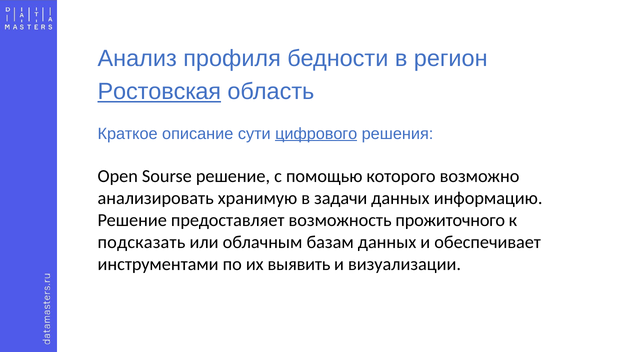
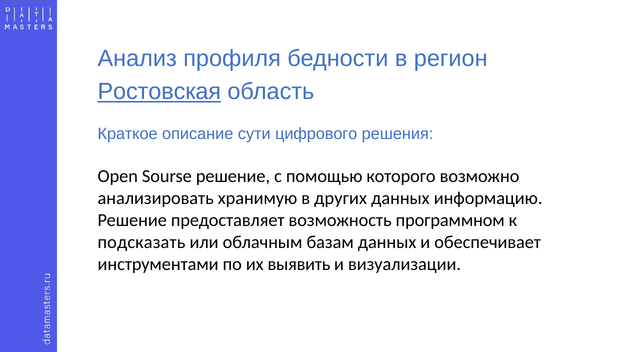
цифрового underline: present -> none
задачи: задачи -> других
прожиточного: прожиточного -> программном
